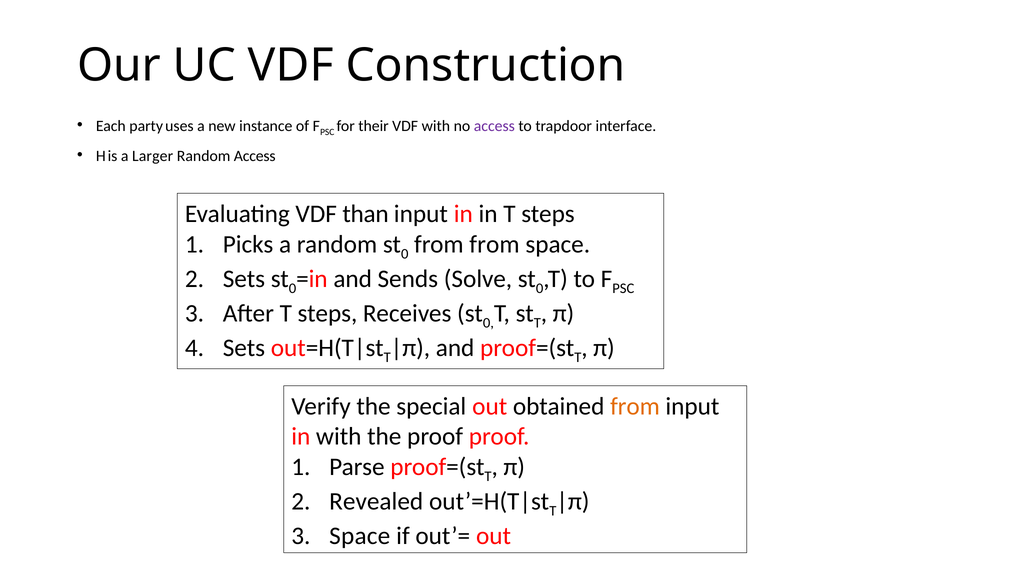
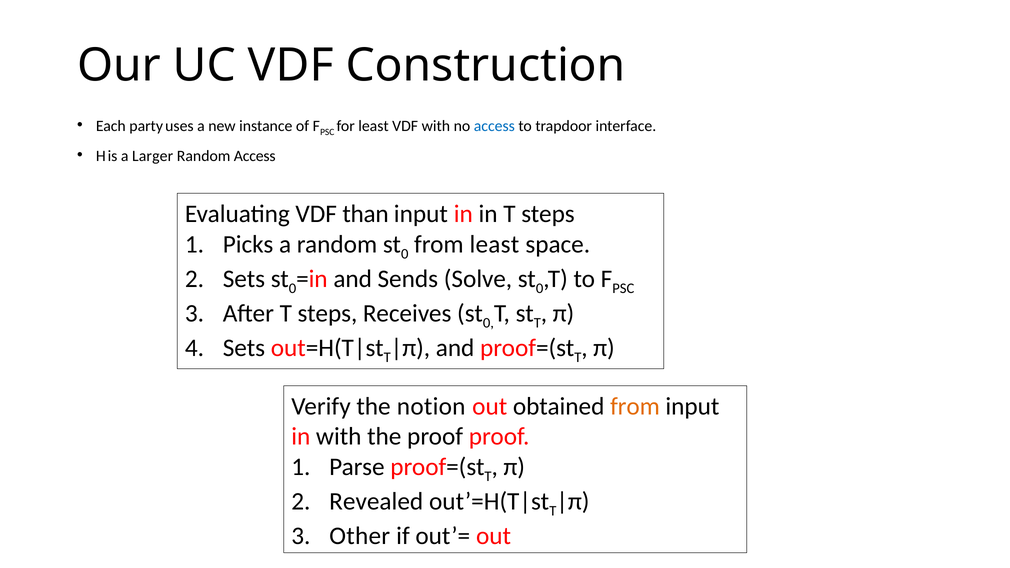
for their: their -> least
access at (494, 126) colour: purple -> blue
from from: from -> least
special: special -> notion
Space at (360, 536): Space -> Other
